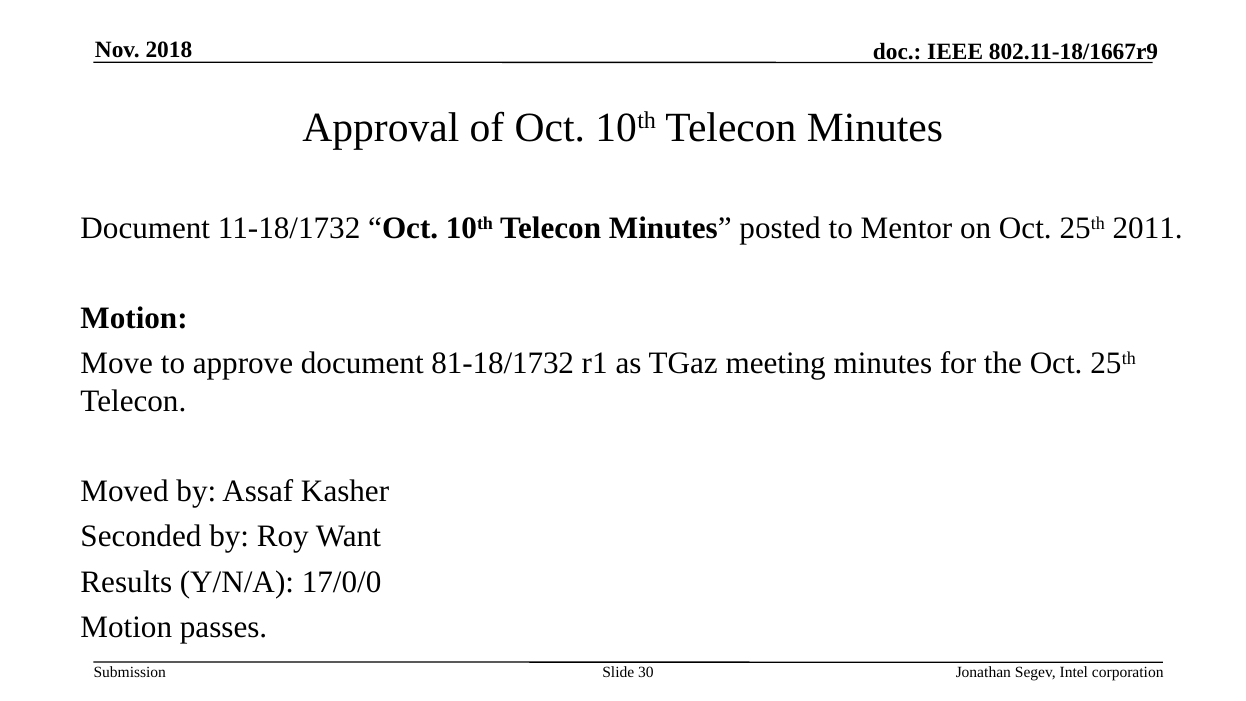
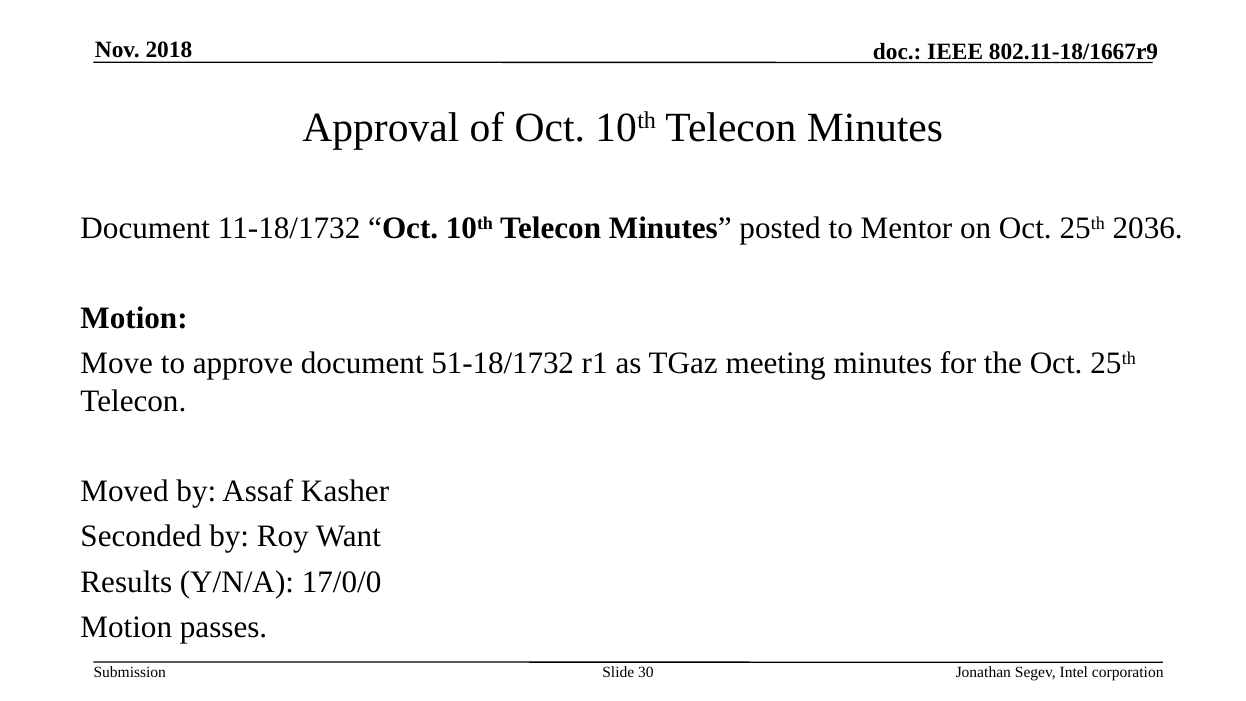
2011: 2011 -> 2036
81-18/1732: 81-18/1732 -> 51-18/1732
